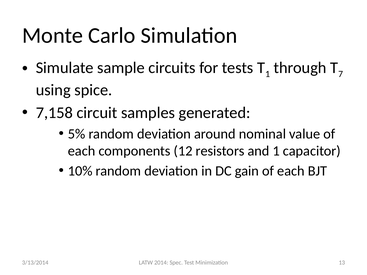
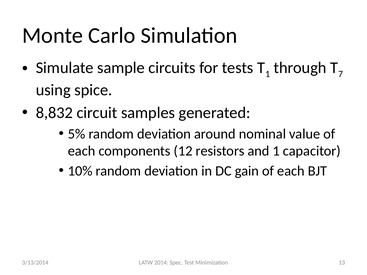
7,158: 7,158 -> 8,832
